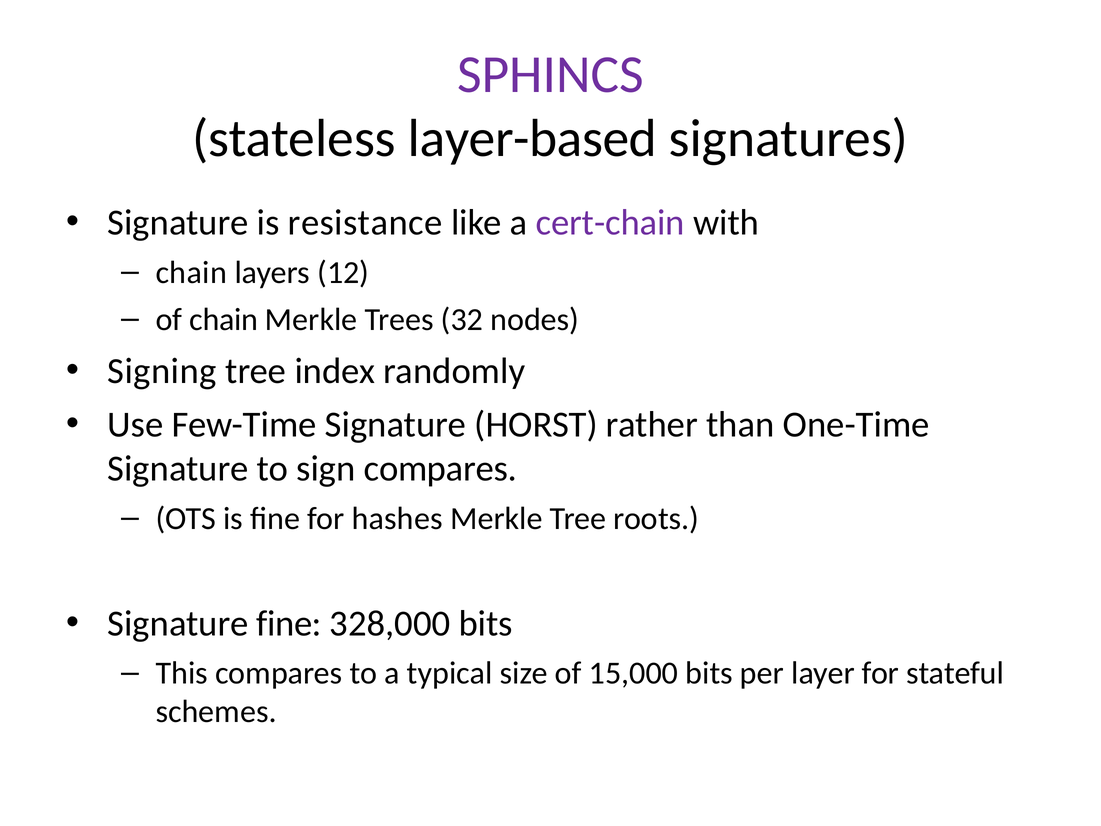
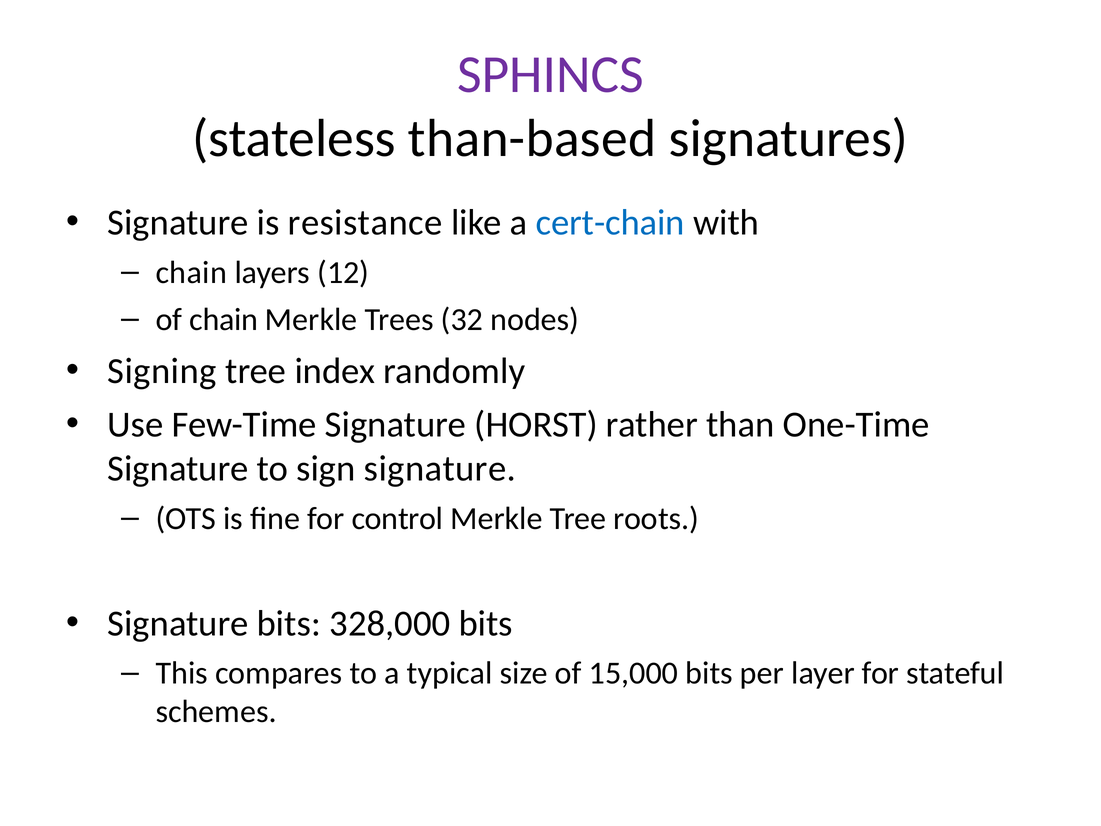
layer-based: layer-based -> than-based
cert-chain colour: purple -> blue
sign compares: compares -> signature
hashes: hashes -> control
Signature fine: fine -> bits
